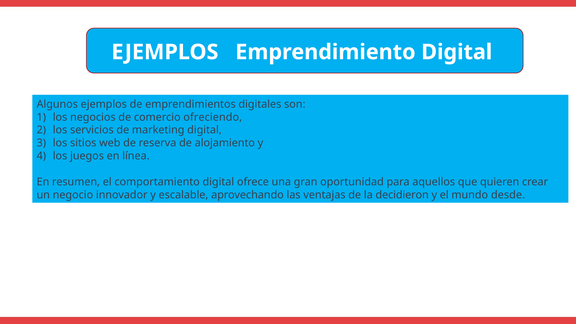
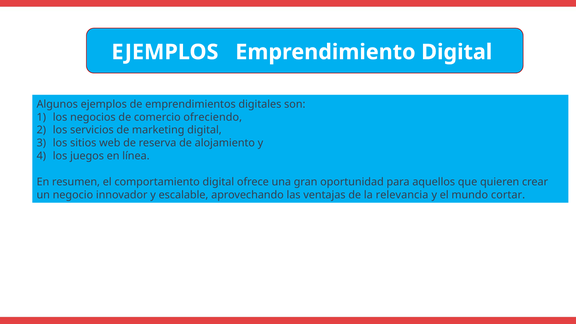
decidieron: decidieron -> relevancia
desde: desde -> cortar
